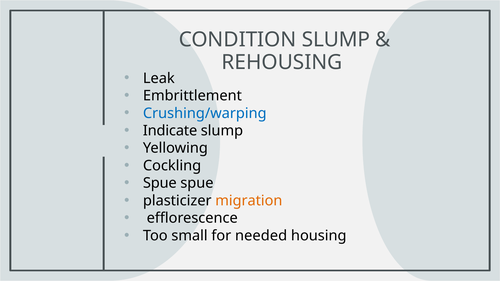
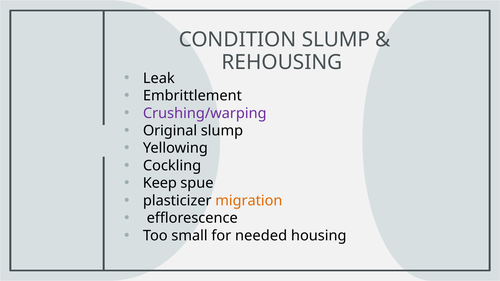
Crushing/warping colour: blue -> purple
Indicate: Indicate -> Original
Spue at (160, 183): Spue -> Keep
